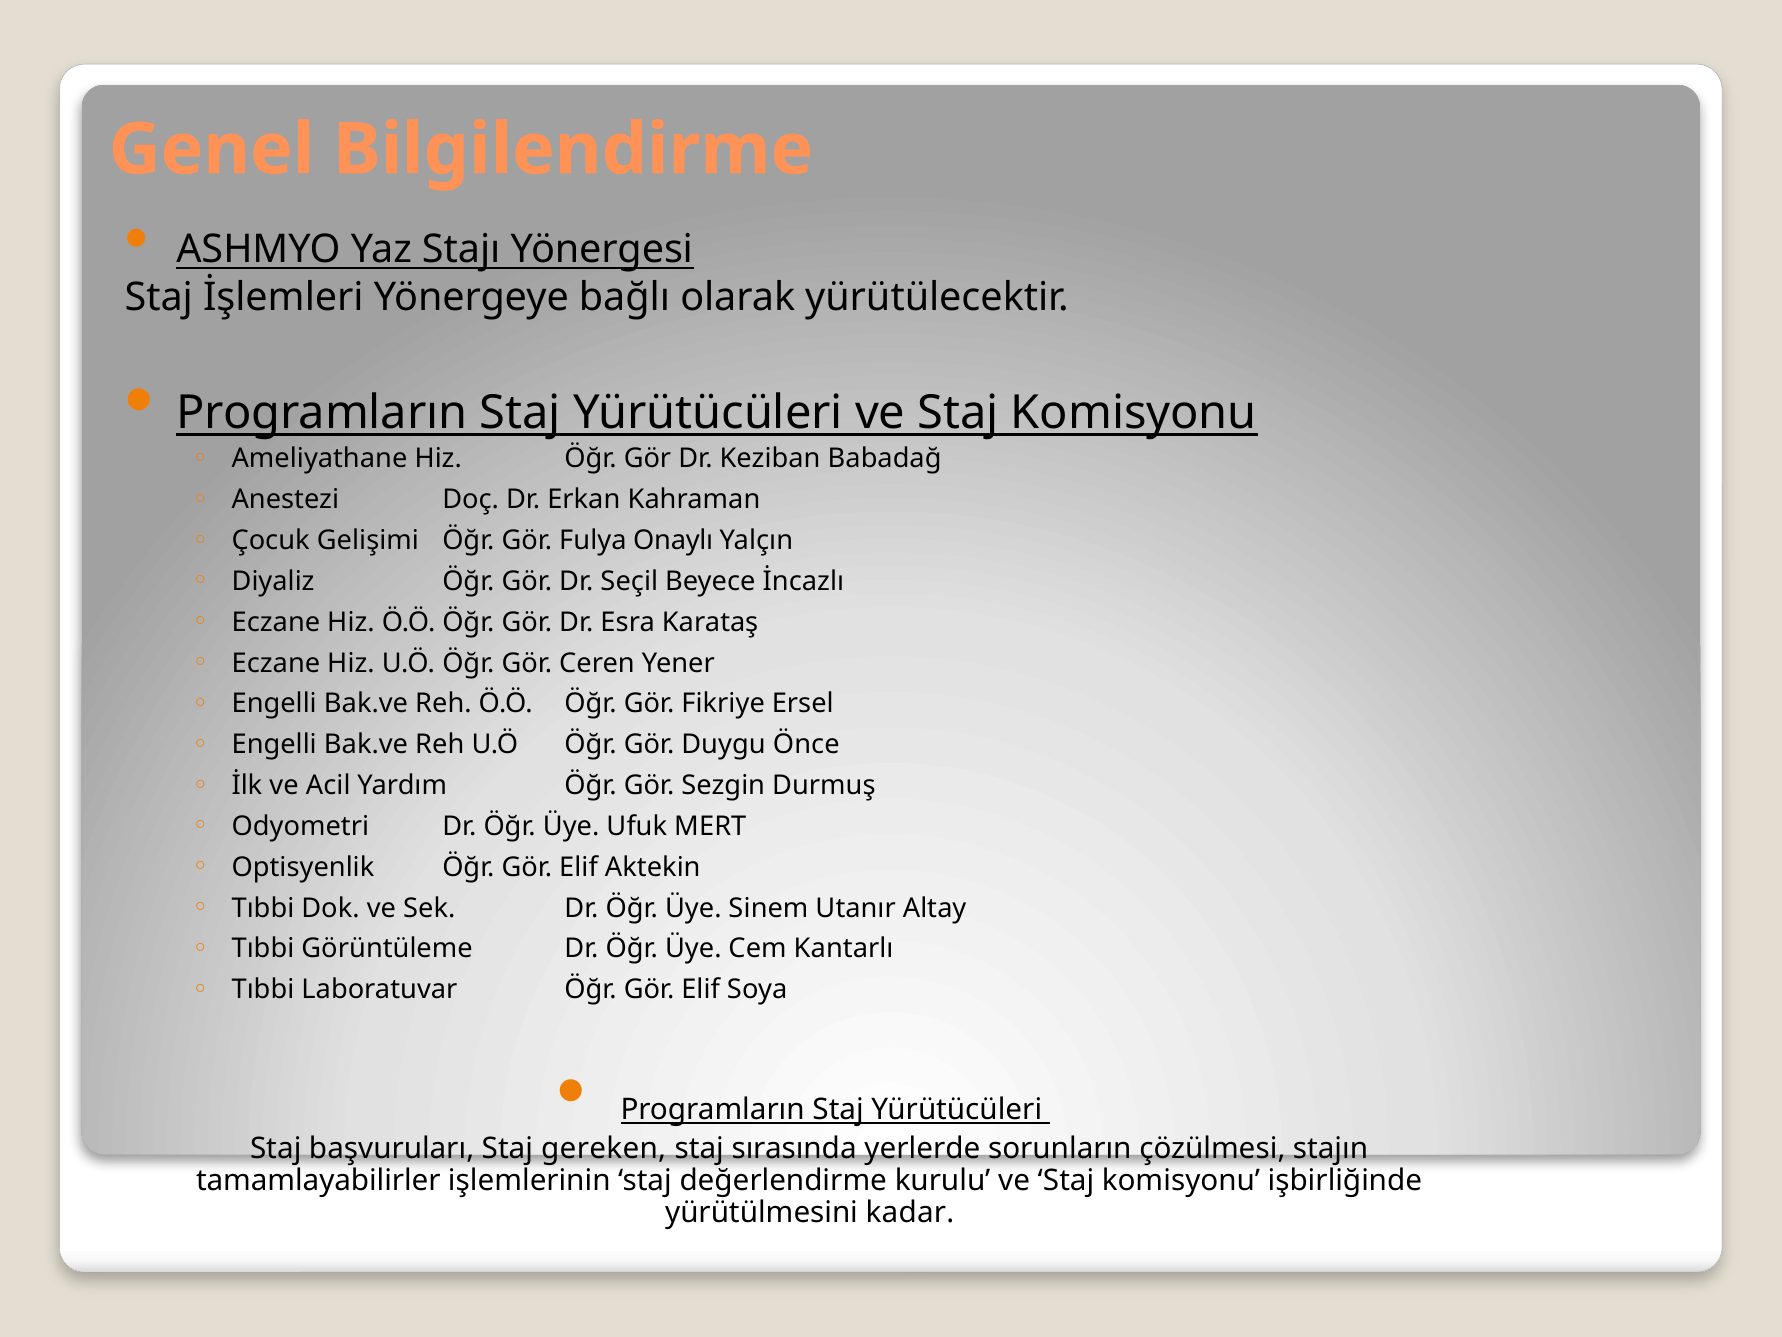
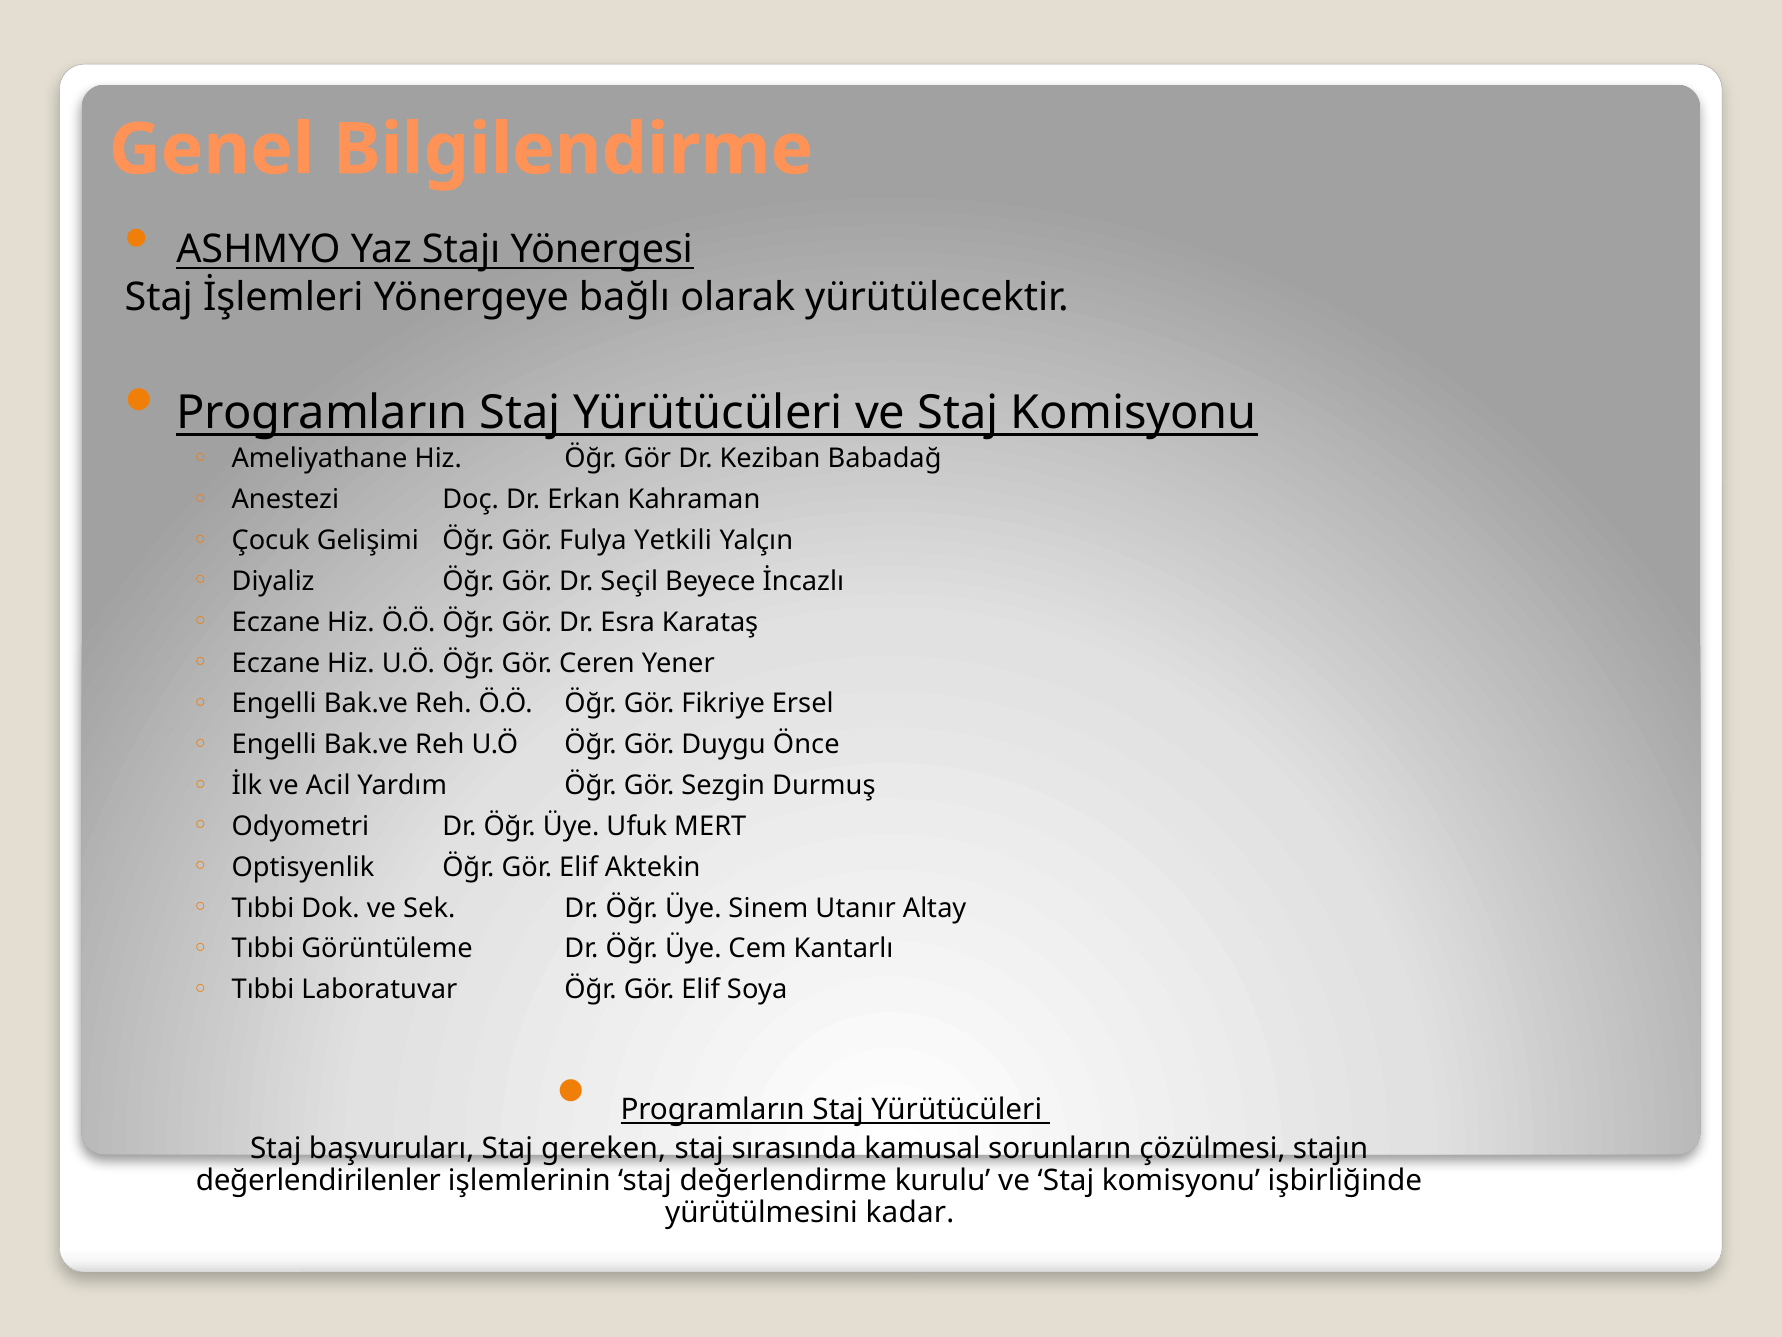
Onaylı: Onaylı -> Yetkili
yerlerde: yerlerde -> kamusal
tamamlayabilirler: tamamlayabilirler -> değerlendirilenler
